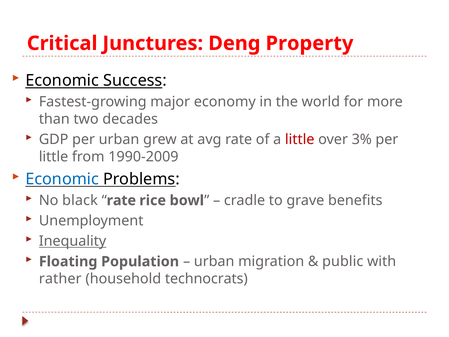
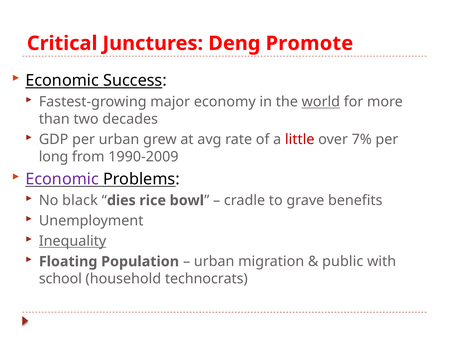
Property: Property -> Promote
world underline: none -> present
3%: 3% -> 7%
little at (54, 157): little -> long
Economic at (62, 179) colour: blue -> purple
rate at (121, 200): rate -> dies
rather: rather -> school
